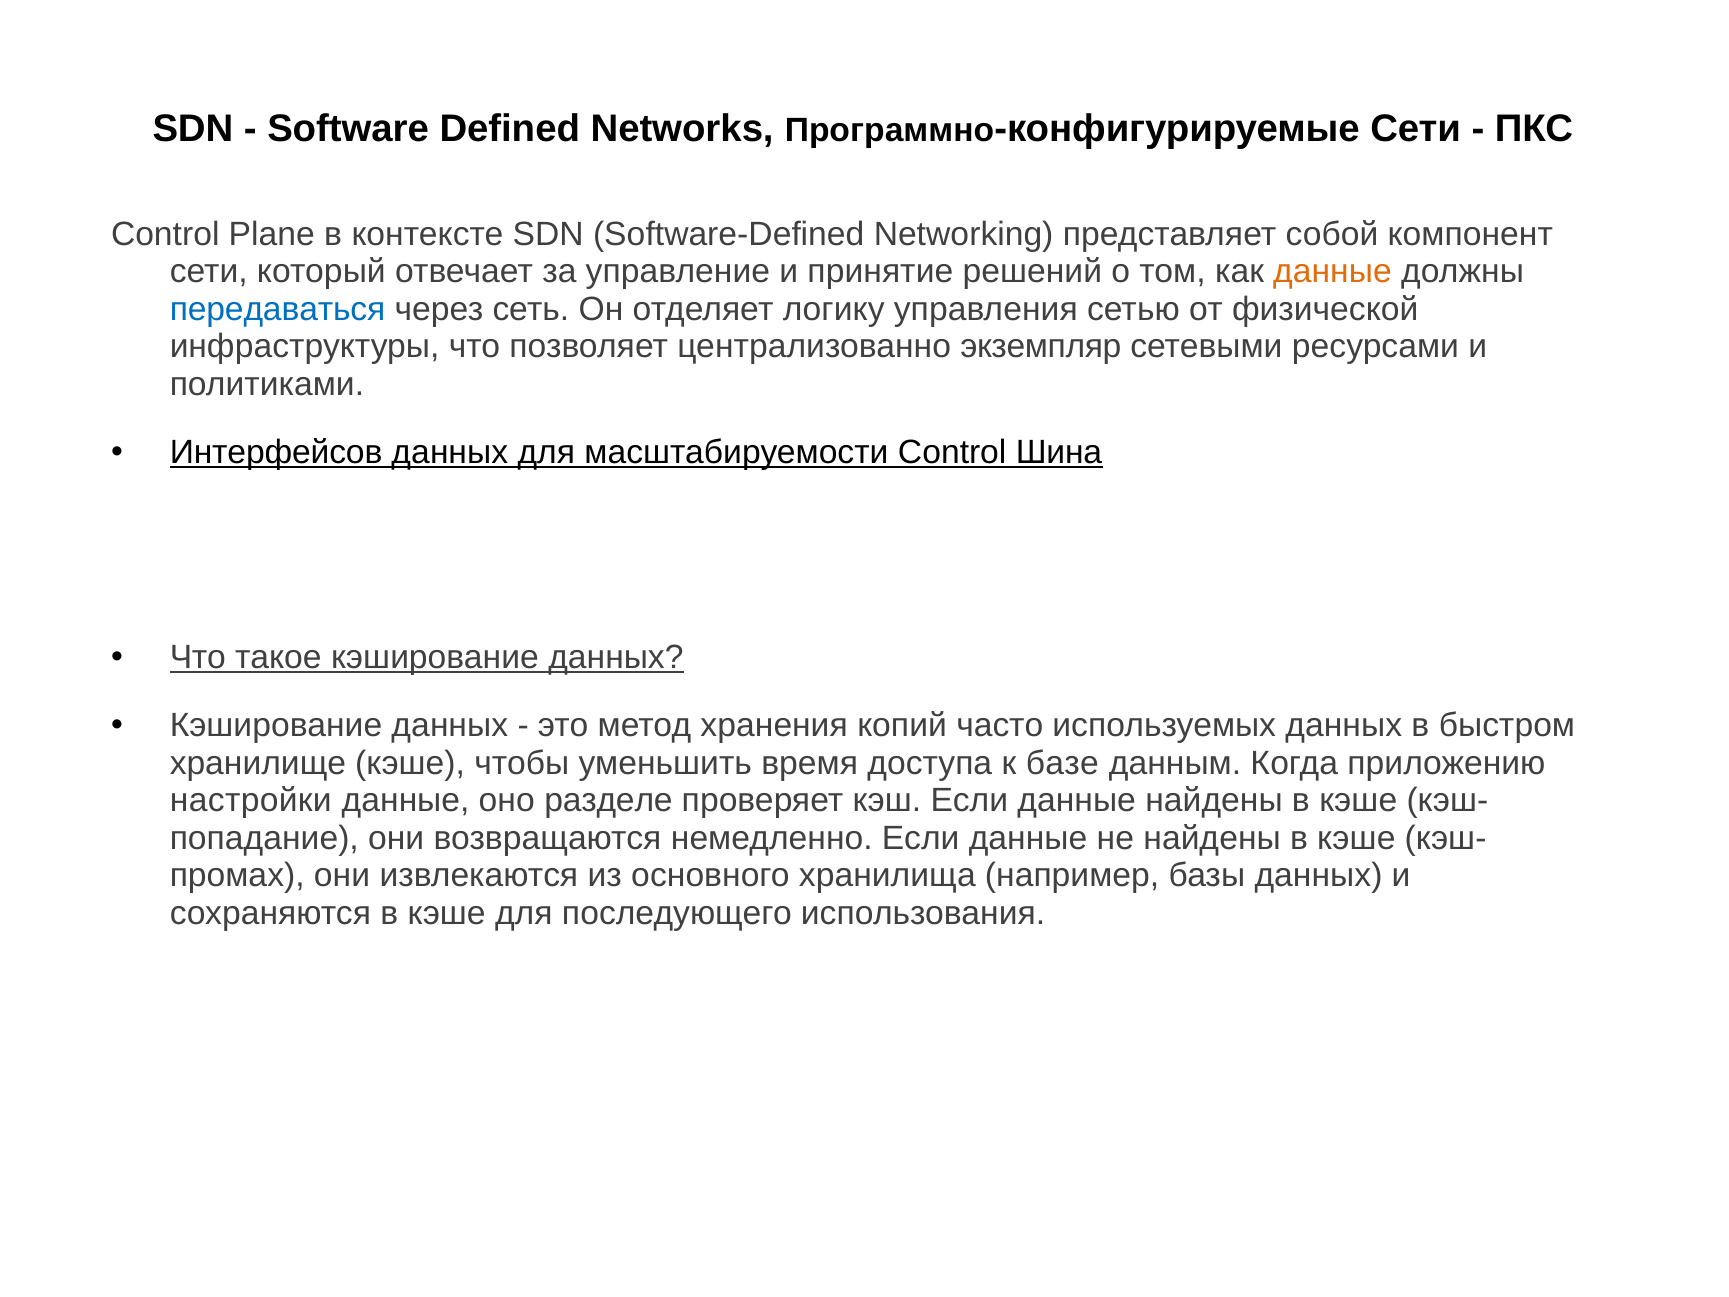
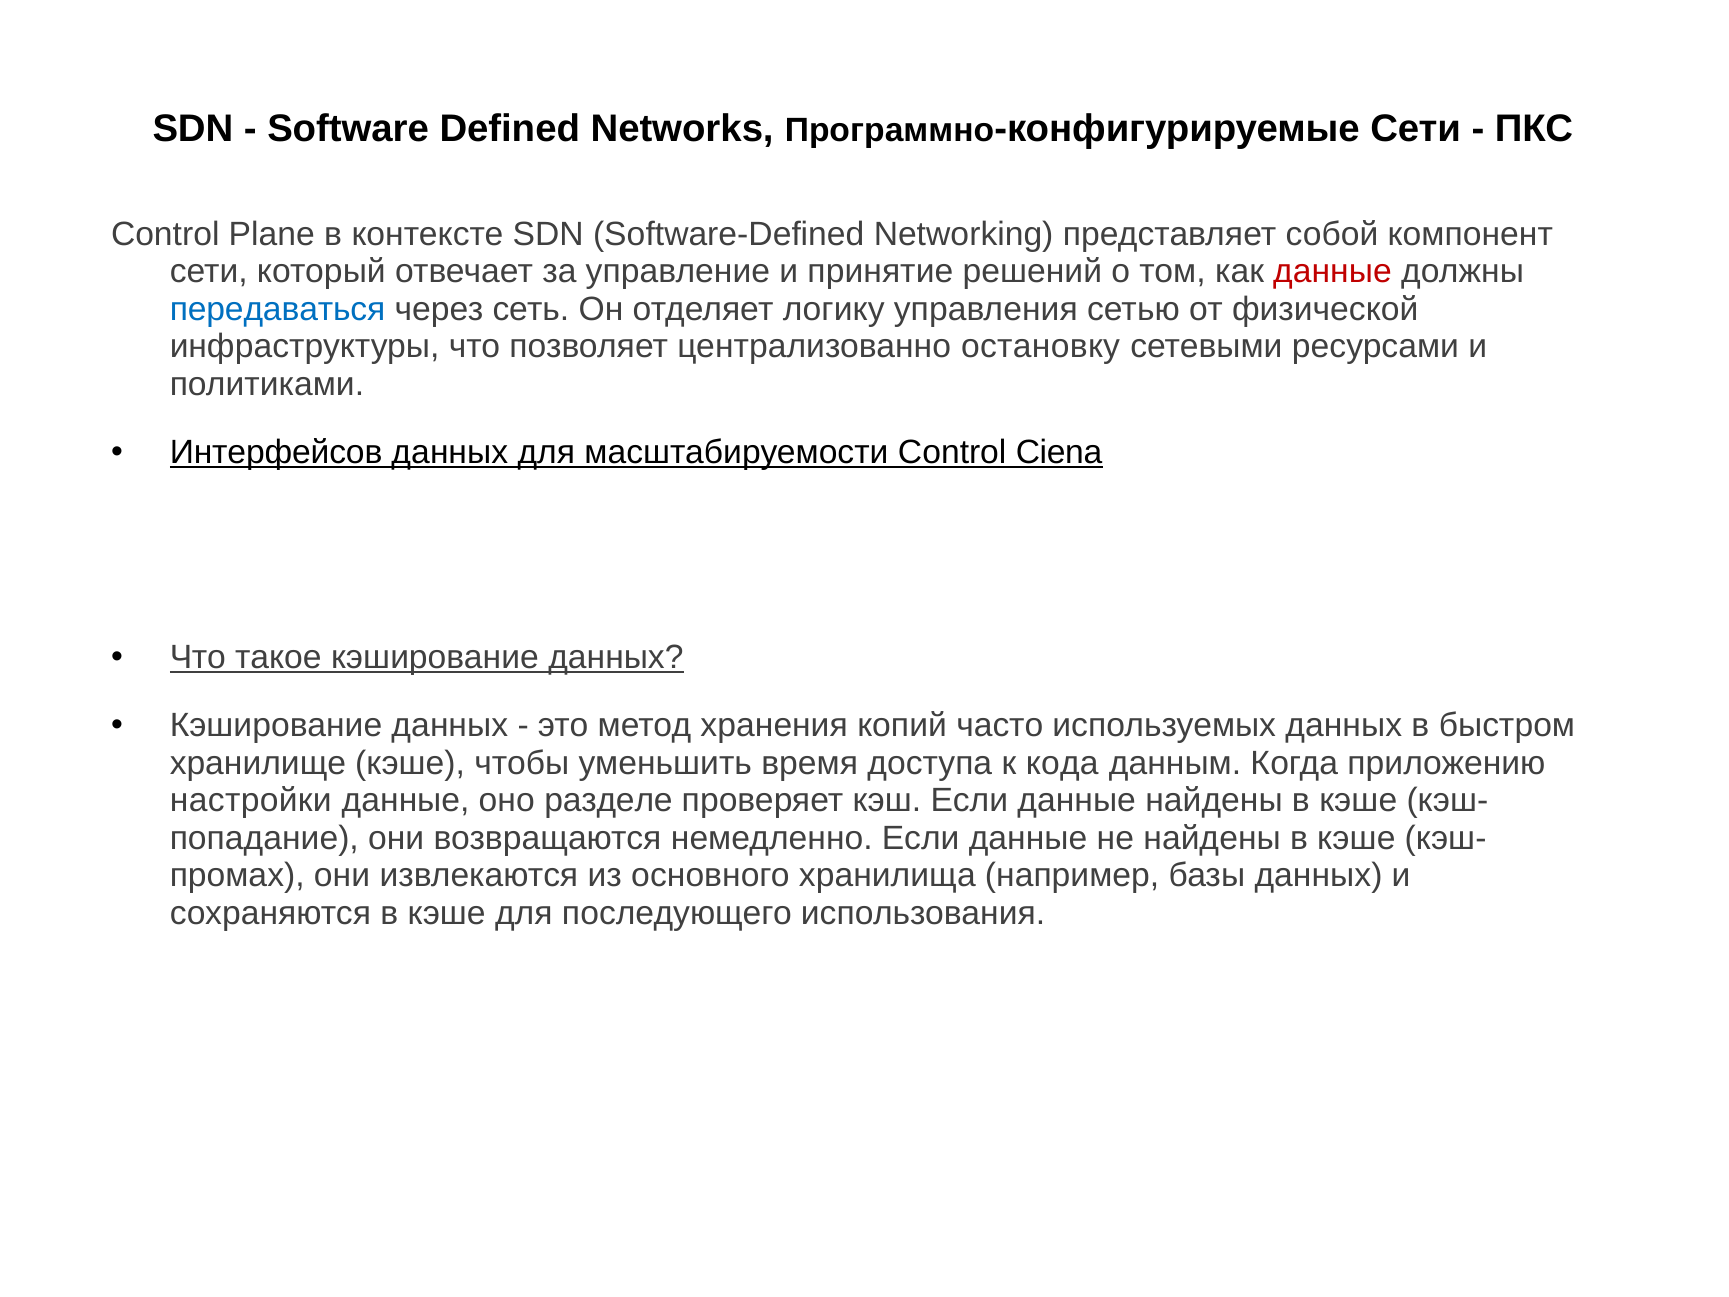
данные at (1332, 272) colour: orange -> red
экземпляр: экземпляр -> остановку
Шина: Шина -> Ciena
базе: базе -> кода
